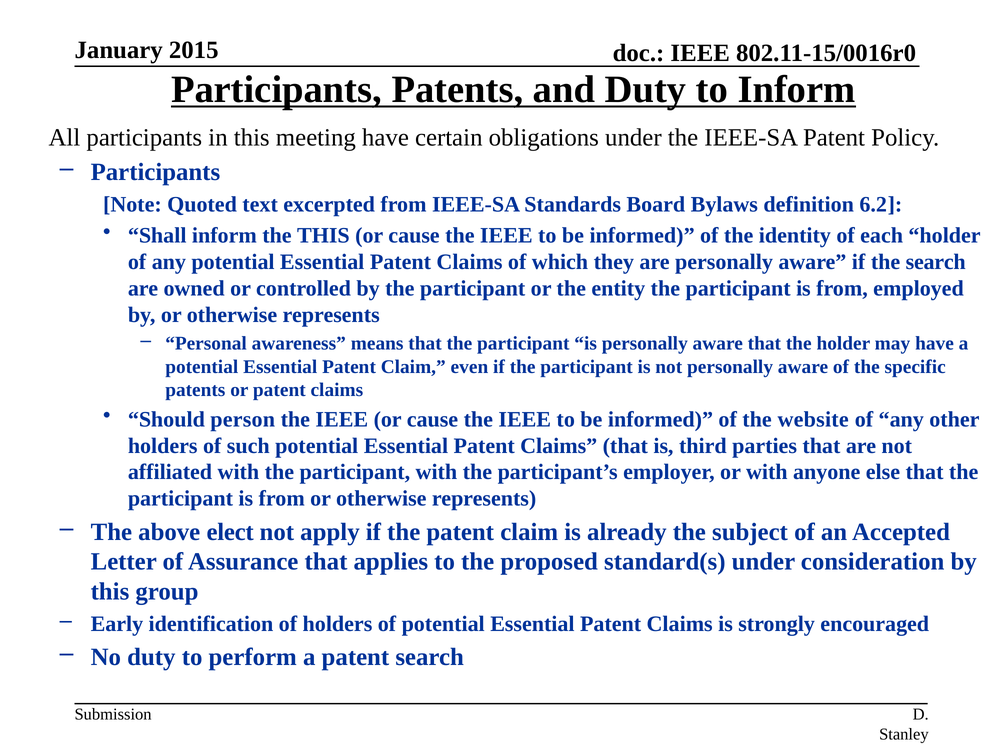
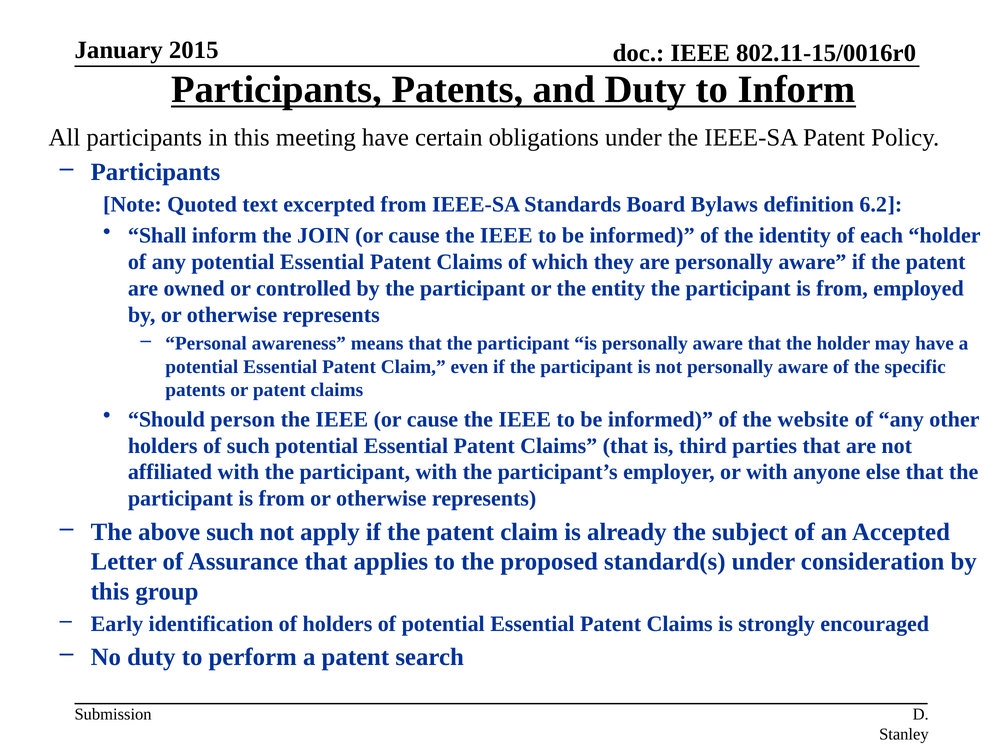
the THIS: THIS -> JOIN
aware if the search: search -> patent
above elect: elect -> such
